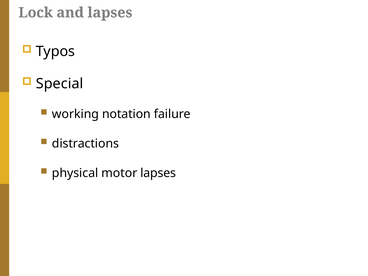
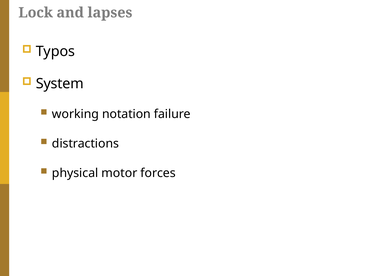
Special: Special -> System
motor lapses: lapses -> forces
